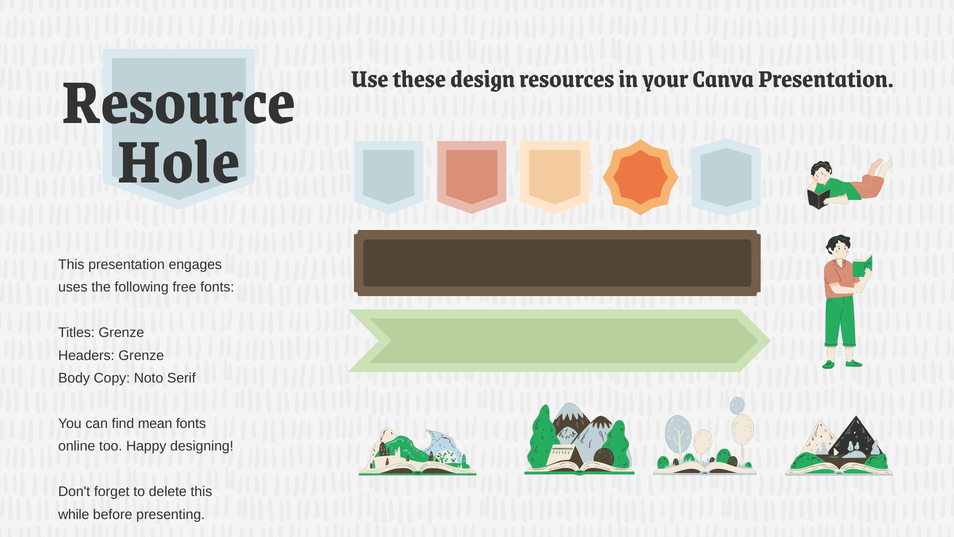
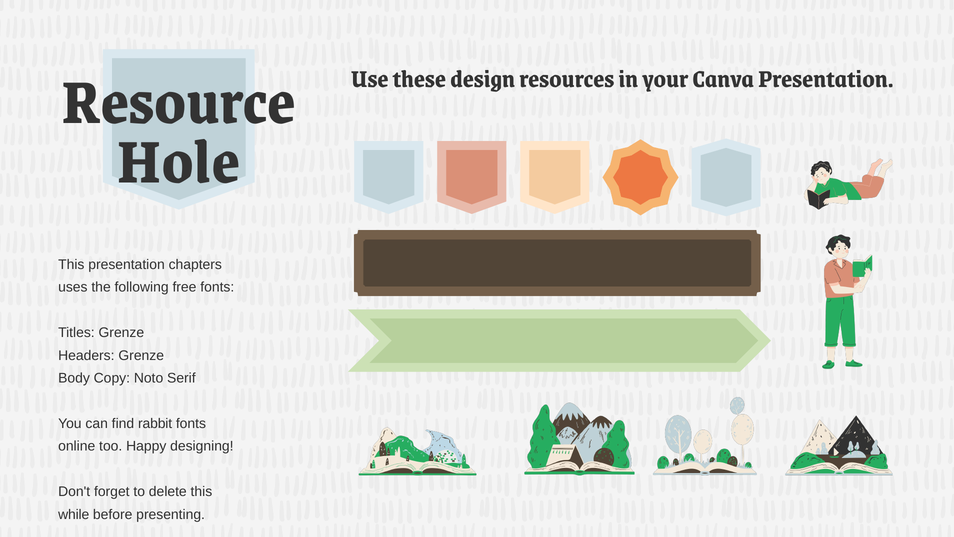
engages: engages -> chapters
mean: mean -> rabbit
